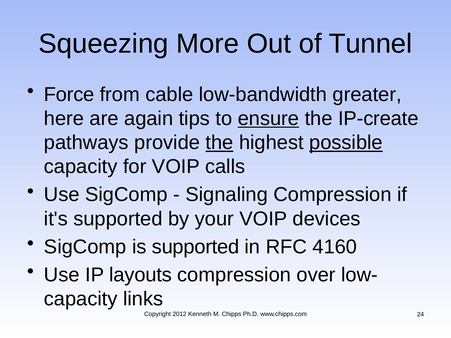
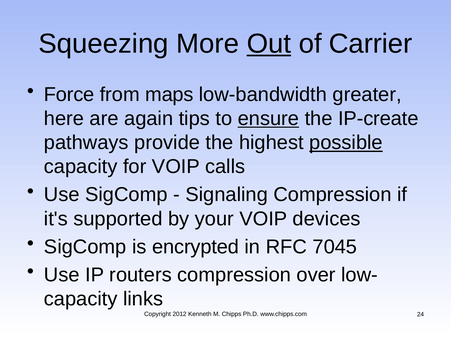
Out underline: none -> present
Tunnel: Tunnel -> Carrier
cable: cable -> maps
the at (220, 143) underline: present -> none
is supported: supported -> encrypted
4160: 4160 -> 7045
layouts: layouts -> routers
